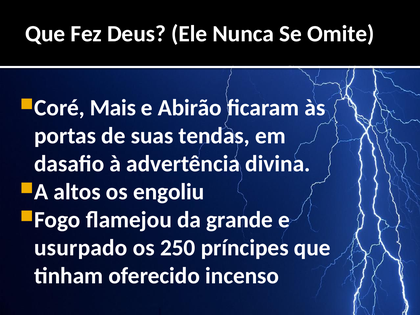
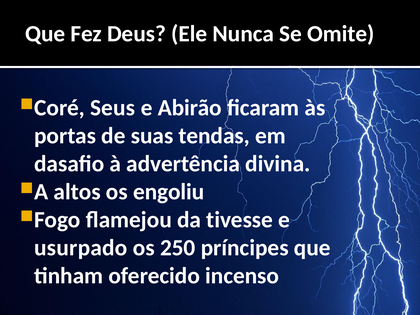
Mais: Mais -> Seus
grande: grande -> tivesse
